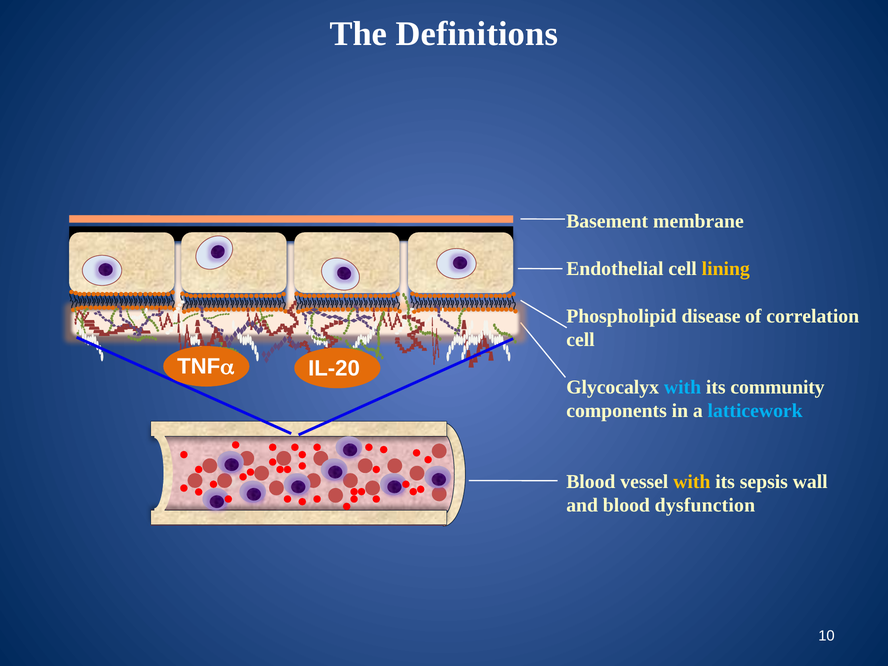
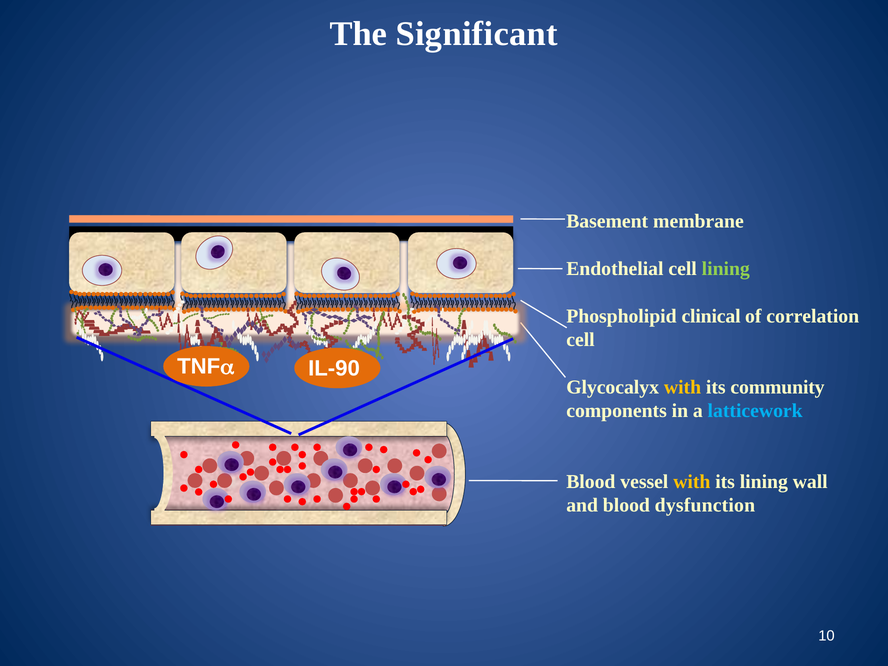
Definitions: Definitions -> Significant
lining at (726, 269) colour: yellow -> light green
disease: disease -> clinical
IL-20: IL-20 -> IL-90
with at (683, 387) colour: light blue -> yellow
its sepsis: sepsis -> lining
